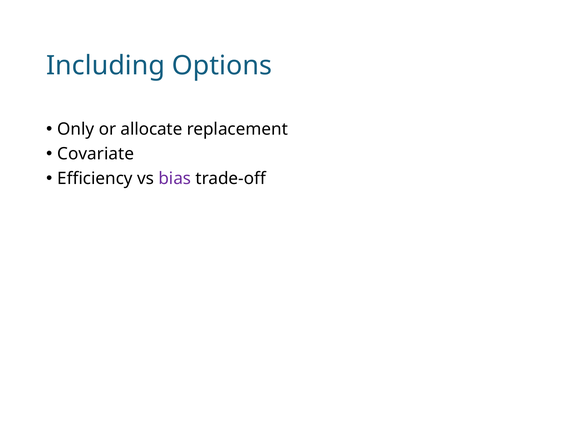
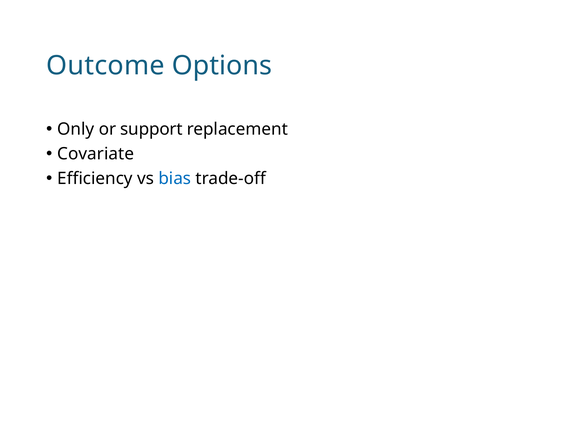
Including: Including -> Outcome
allocate: allocate -> support
bias colour: purple -> blue
